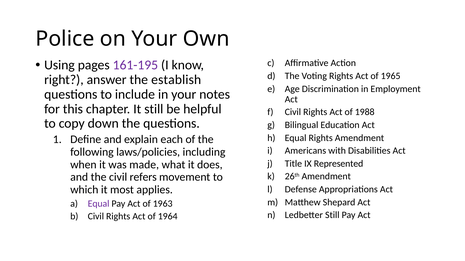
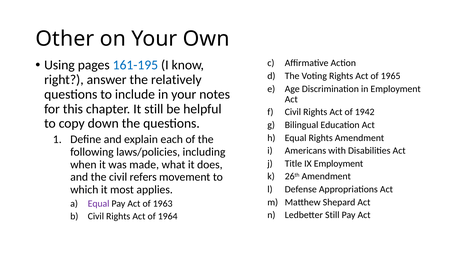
Police: Police -> Other
161-195 colour: purple -> blue
establish: establish -> relatively
1988: 1988 -> 1942
IX Represented: Represented -> Employment
